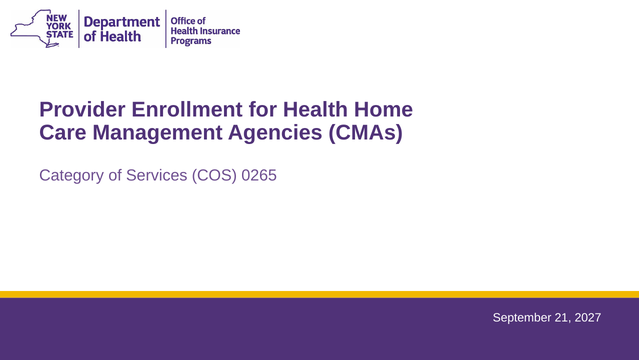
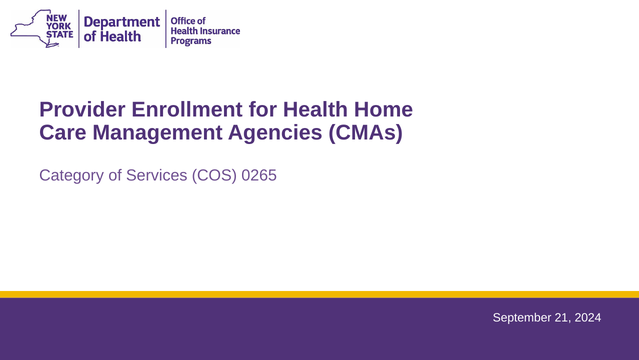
2027: 2027 -> 2024
